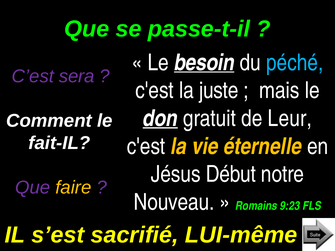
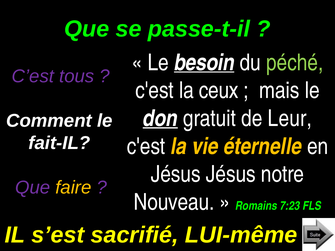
péché colour: light blue -> light green
sera: sera -> tous
juste: juste -> ceux
Jésus Début: Début -> Jésus
9:23: 9:23 -> 7:23
